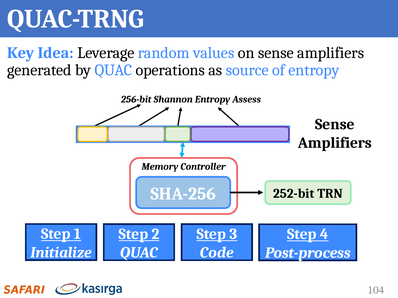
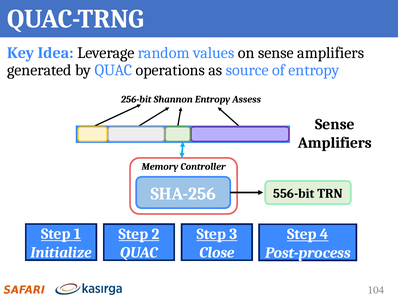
252-bit: 252-bit -> 556-bit
Code: Code -> Close
